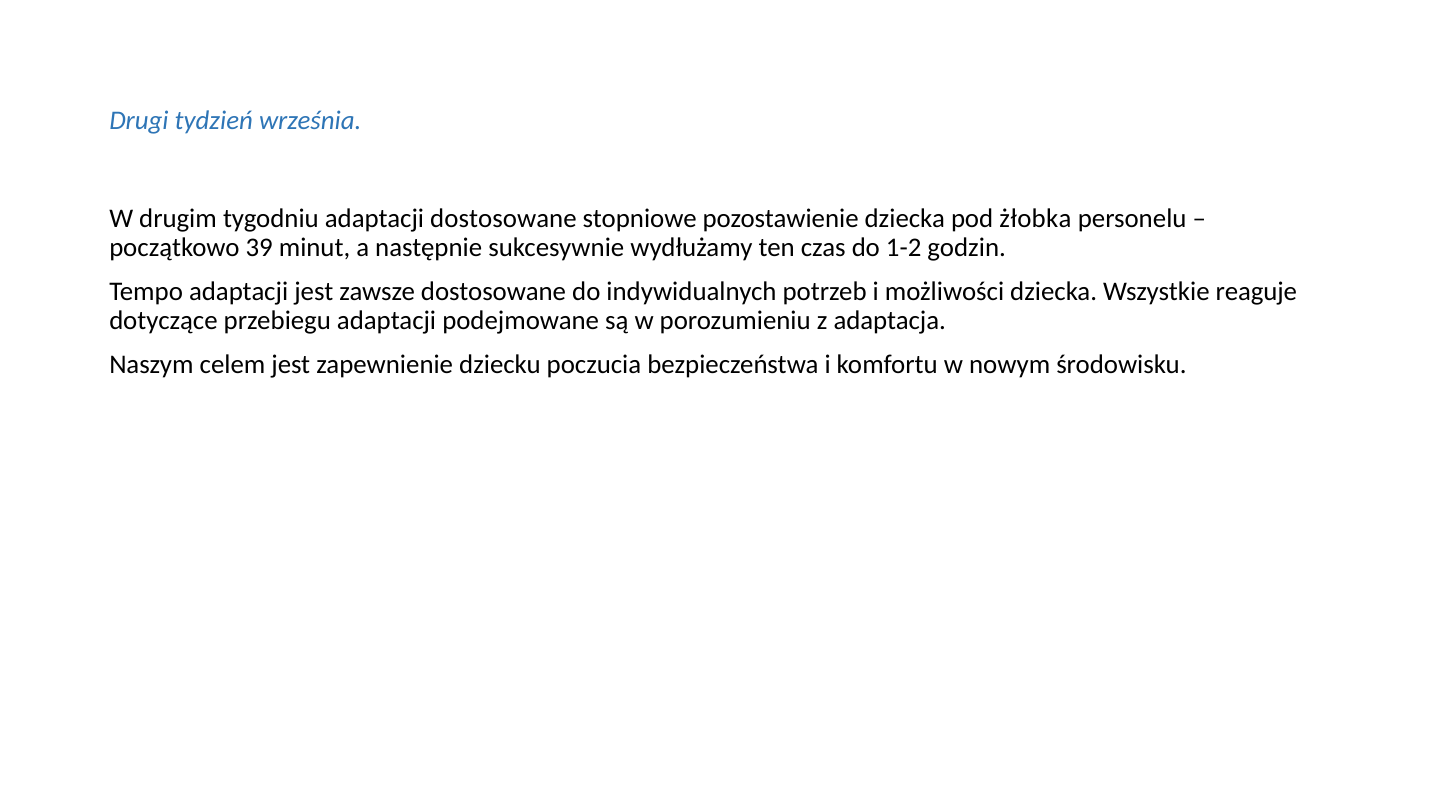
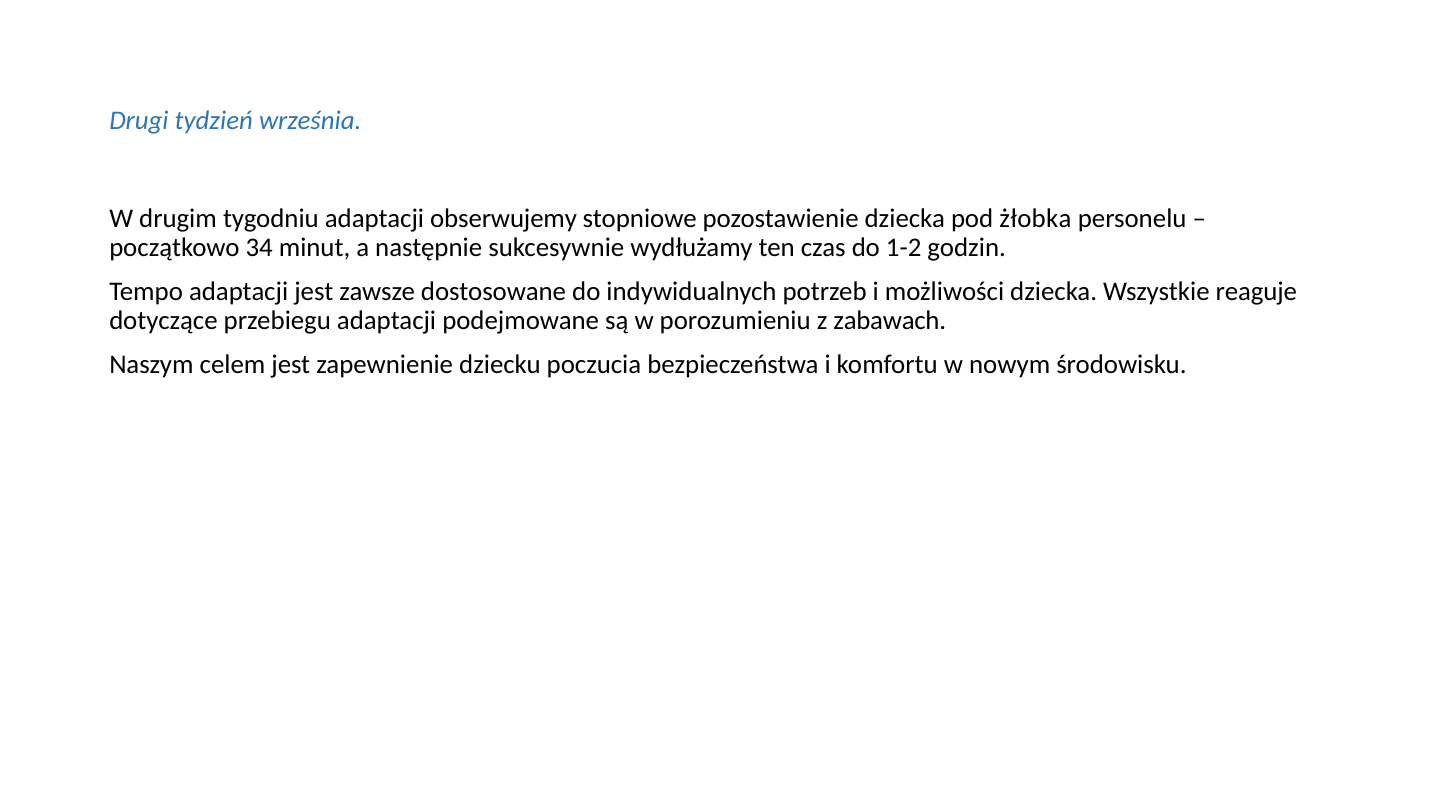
adaptacji dostosowane: dostosowane -> obserwujemy
39: 39 -> 34
adaptacja: adaptacja -> zabawach
